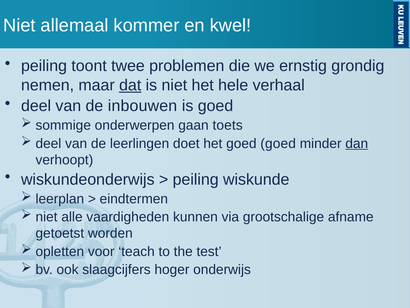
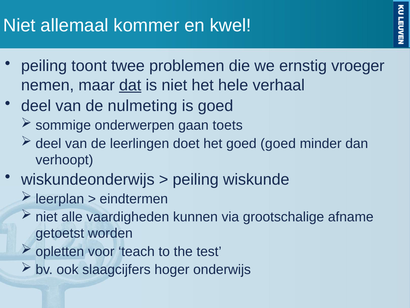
grondig: grondig -> vroeger
inbouwen: inbouwen -> nulmeting
dan underline: present -> none
